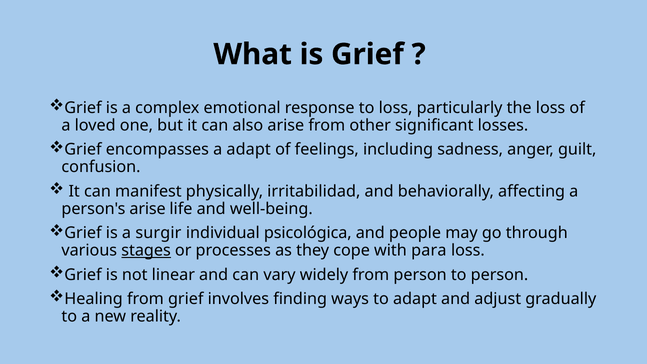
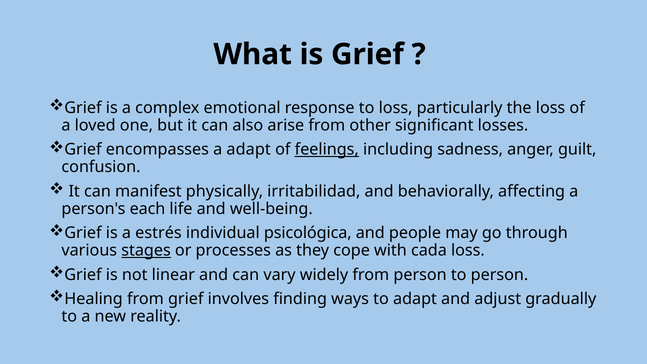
feelings underline: none -> present
person's arise: arise -> each
surgir: surgir -> estrés
para: para -> cada
